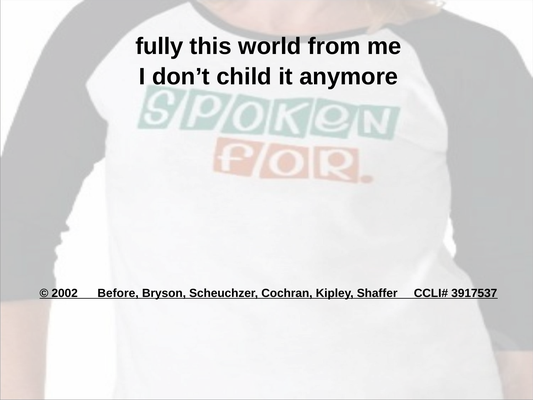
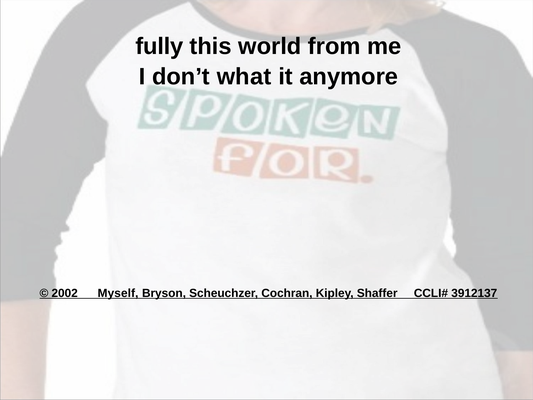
child: child -> what
Before: Before -> Myself
3917537: 3917537 -> 3912137
